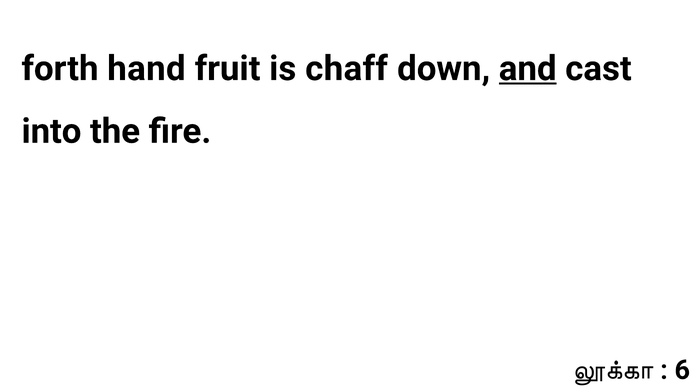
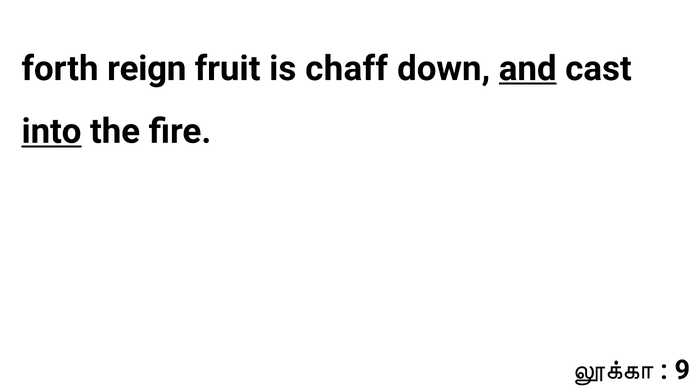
hand: hand -> reign
into underline: none -> present
6: 6 -> 9
